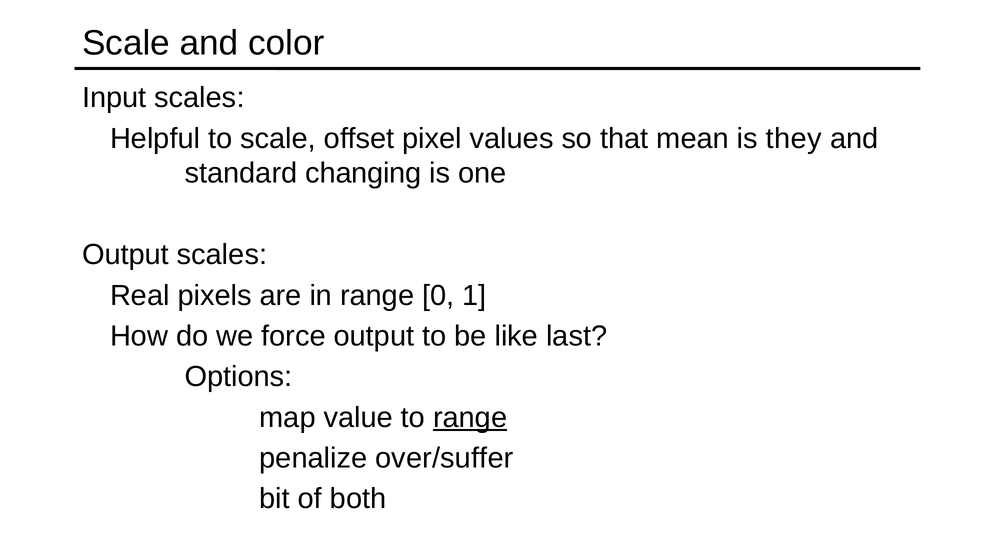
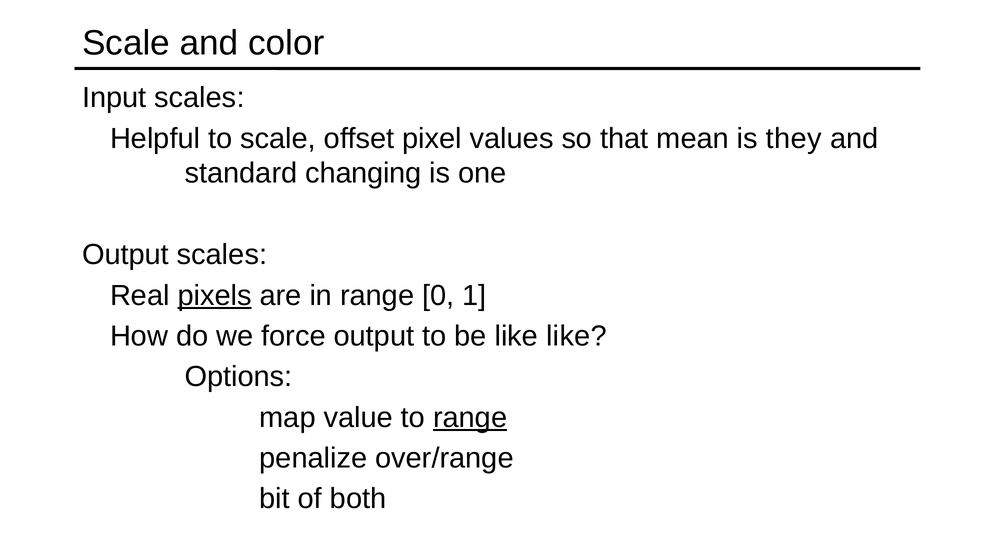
pixels underline: none -> present
like last: last -> like
over/suffer: over/suffer -> over/range
